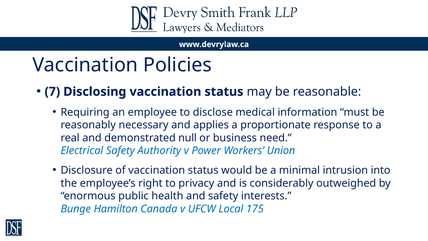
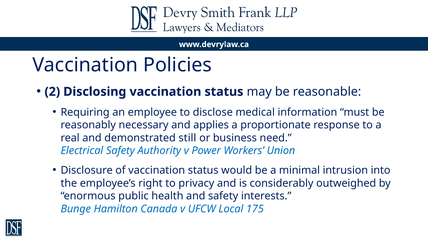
7: 7 -> 2
null: null -> still
